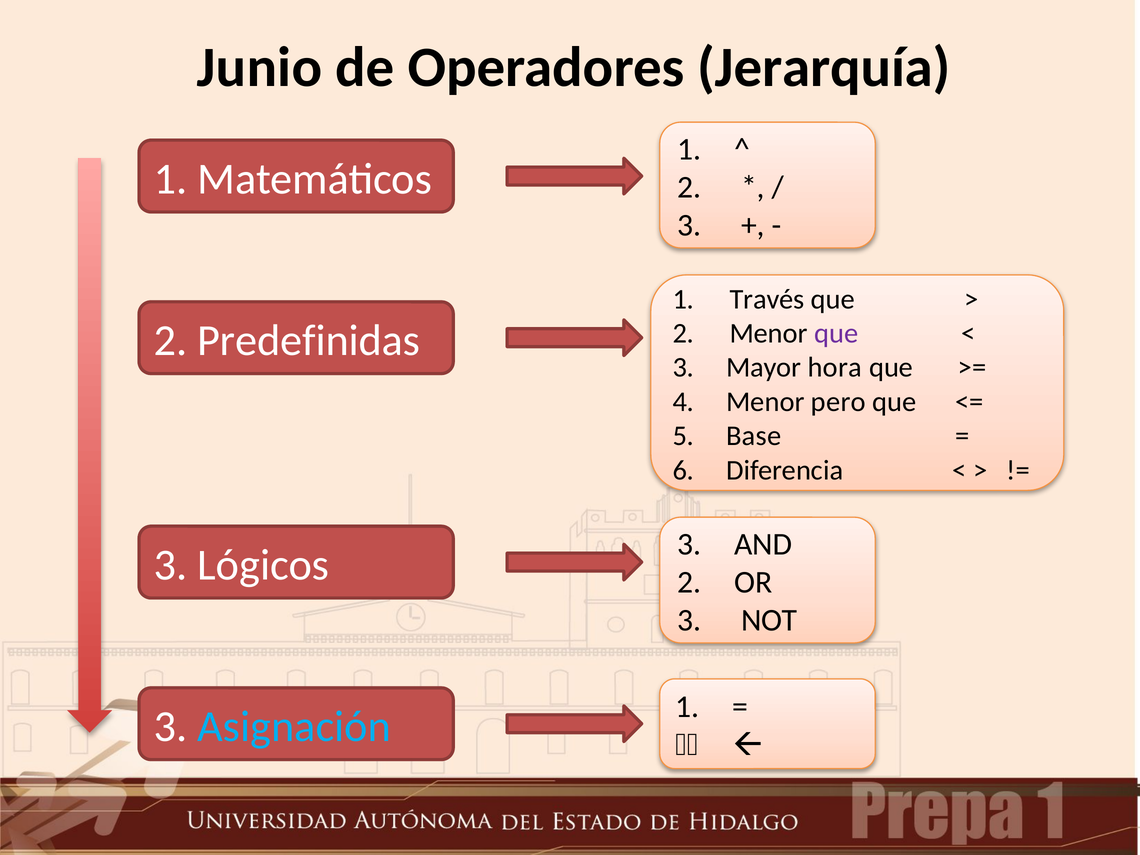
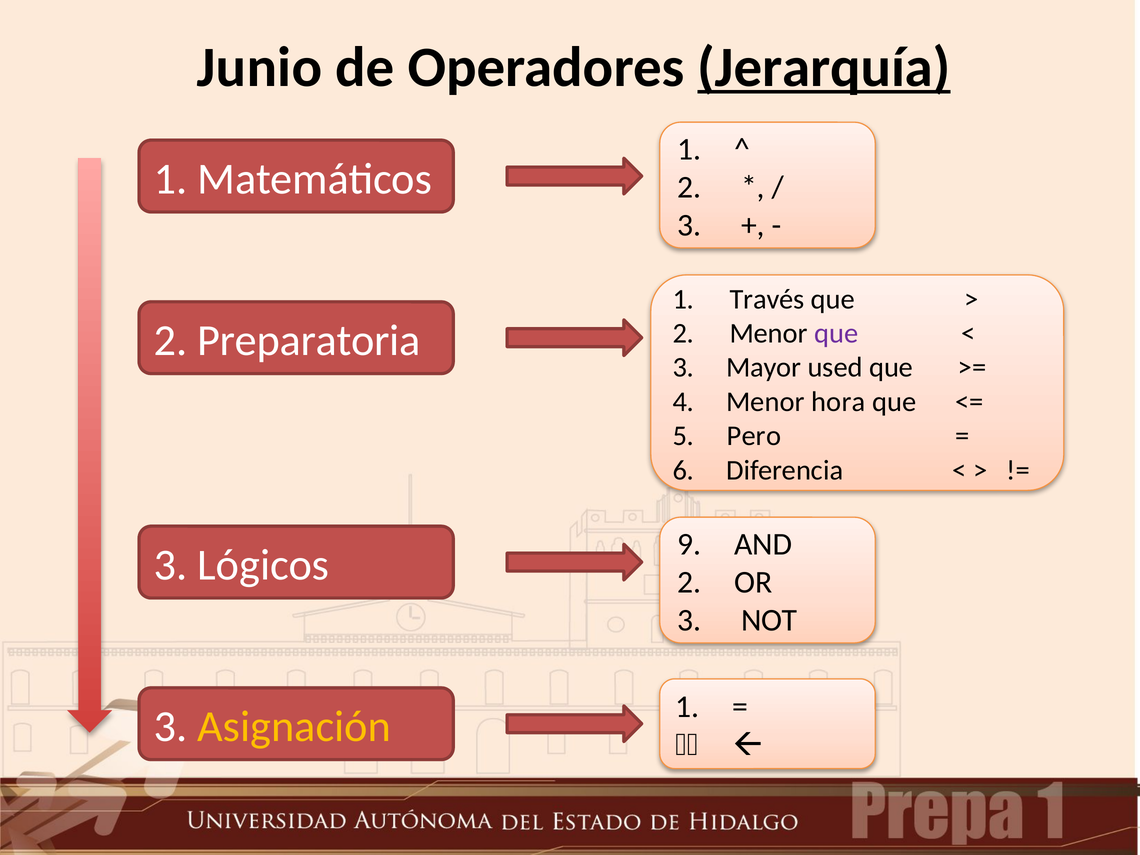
Jerarquía underline: none -> present
Predefinidas: Predefinidas -> Preparatoria
hora: hora -> used
pero: pero -> hora
Base: Base -> Pero
Lógicos 3: 3 -> 9
Asignación colour: light blue -> yellow
